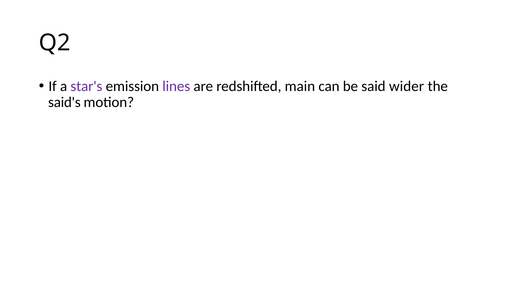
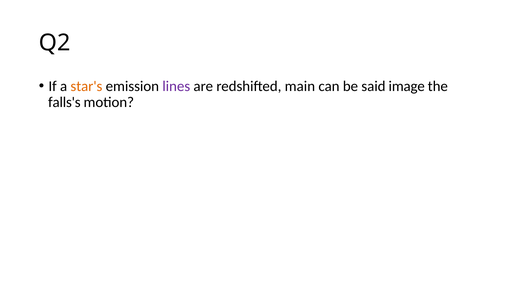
star's colour: purple -> orange
wider: wider -> image
said's: said's -> falls's
